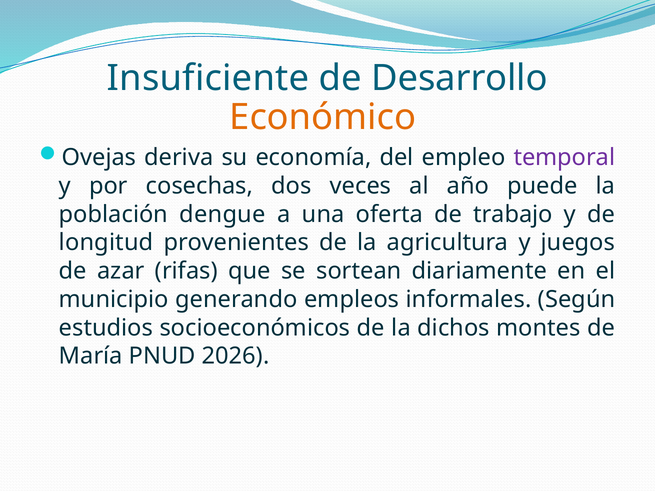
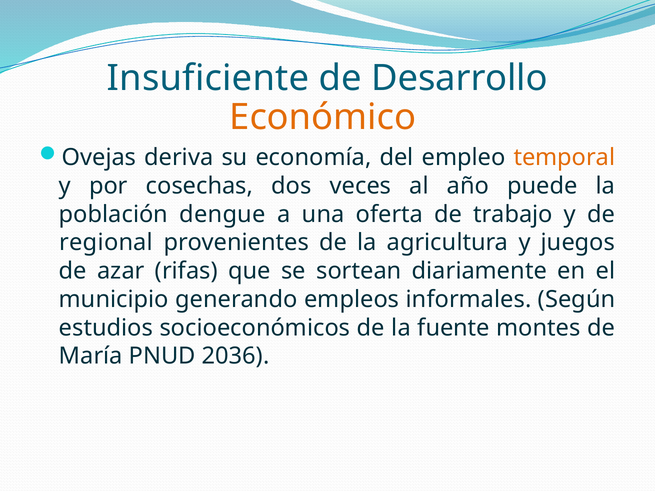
temporal colour: purple -> orange
longitud: longitud -> regional
dichos: dichos -> fuente
2026: 2026 -> 2036
